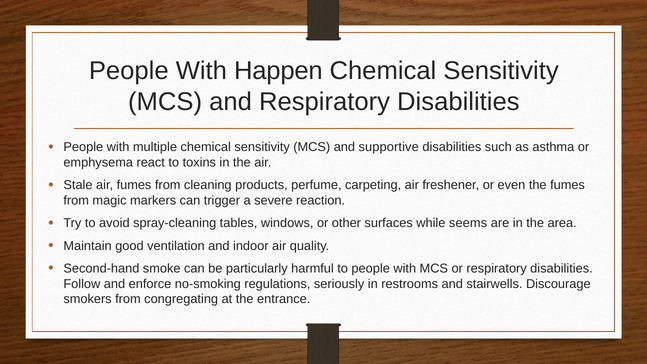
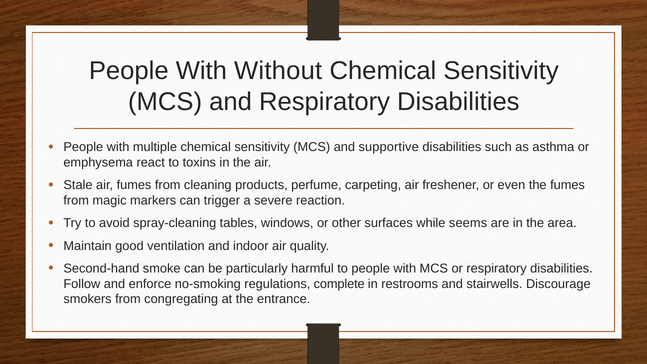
Happen: Happen -> Without
seriously: seriously -> complete
